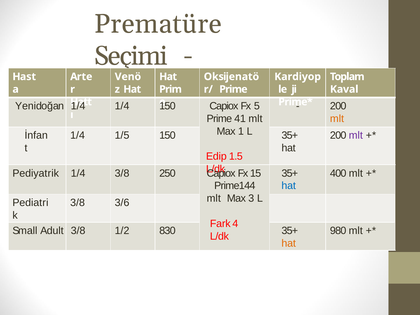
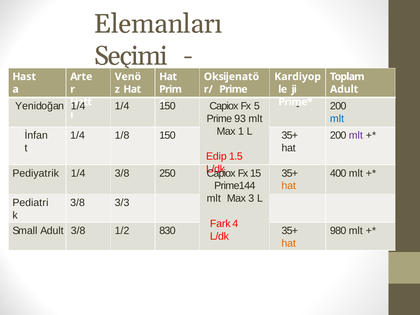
Prematüre: Prematüre -> Elemanları
Kaval at (344, 89): Kaval -> Adult
41: 41 -> 93
mlt at (337, 119) colour: orange -> blue
1/5: 1/5 -> 1/8
hat at (289, 186) colour: blue -> orange
3/6: 3/6 -> 3/3
